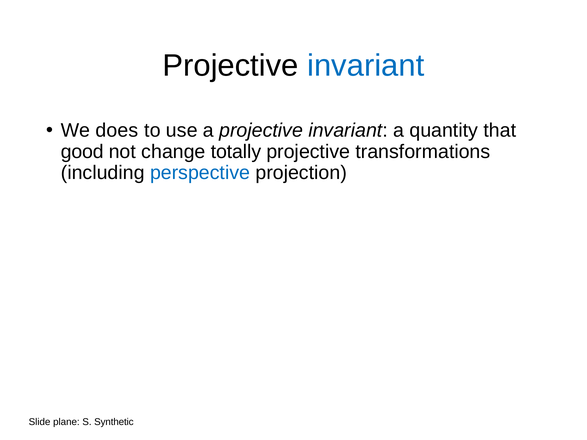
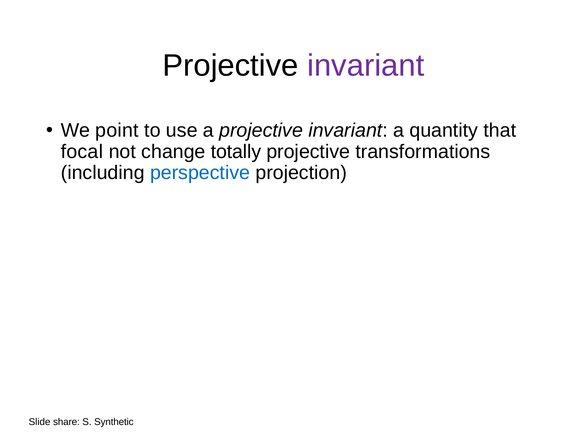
invariant at (366, 66) colour: blue -> purple
does: does -> point
good: good -> focal
plane: plane -> share
